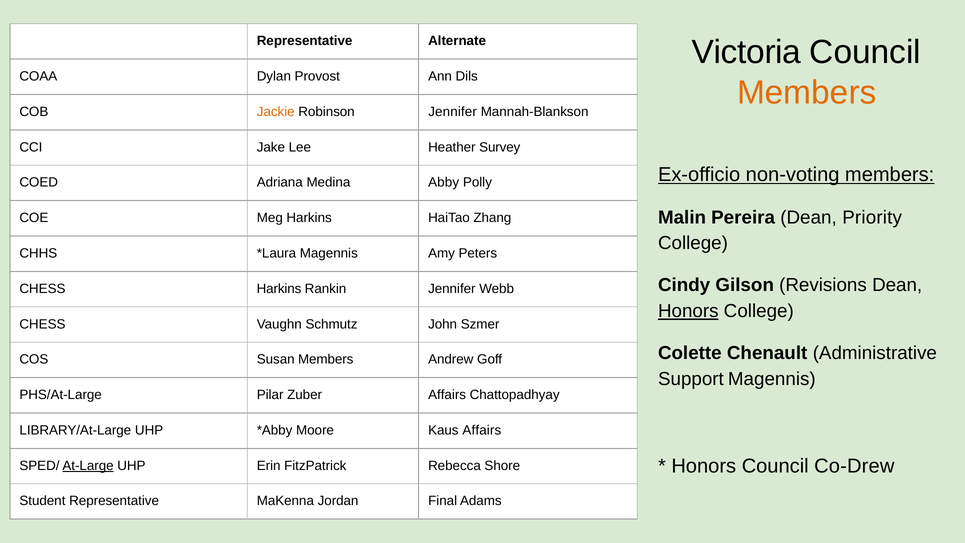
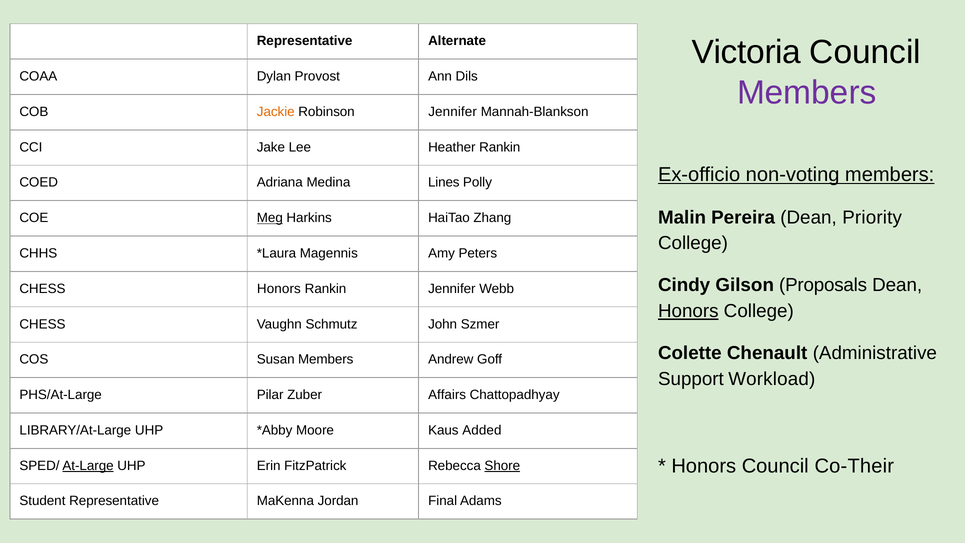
Members at (807, 92) colour: orange -> purple
Heather Survey: Survey -> Rankin
Abby: Abby -> Lines
Meg underline: none -> present
Revisions: Revisions -> Proposals
CHESS Harkins: Harkins -> Honors
Support Magennis: Magennis -> Workload
Kaus Affairs: Affairs -> Added
Co-Drew: Co-Drew -> Co-Their
Shore underline: none -> present
